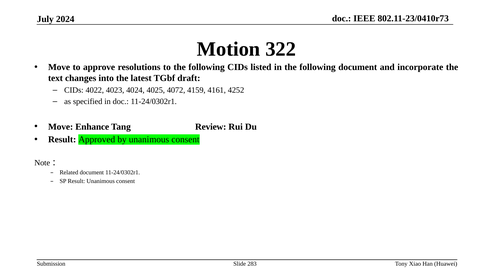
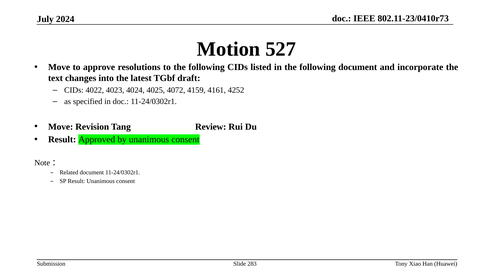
322: 322 -> 527
Enhance: Enhance -> Revision
